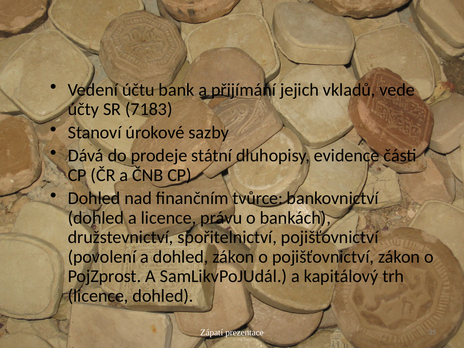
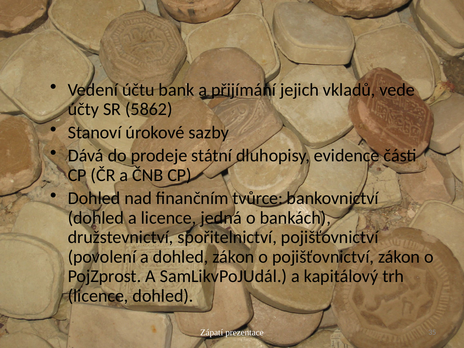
7183: 7183 -> 5862
právu: právu -> jedná
